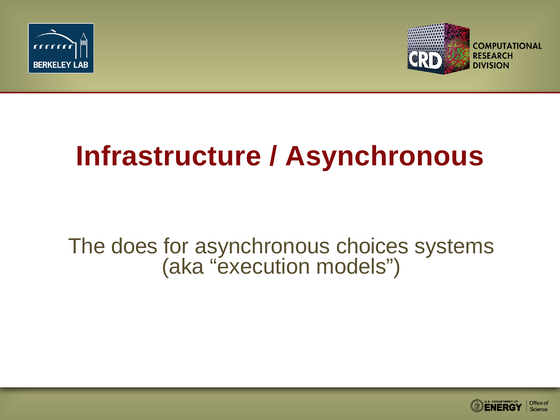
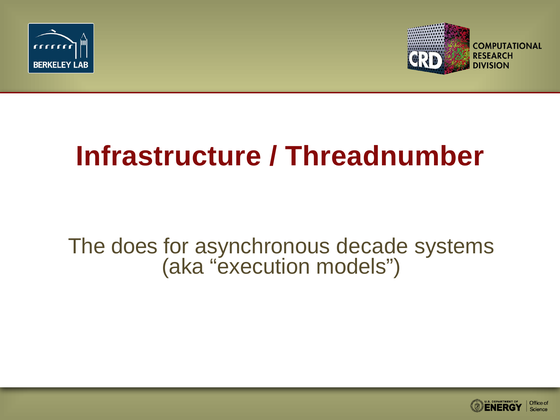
Asynchronous at (385, 156): Asynchronous -> Threadnumber
choices: choices -> decade
